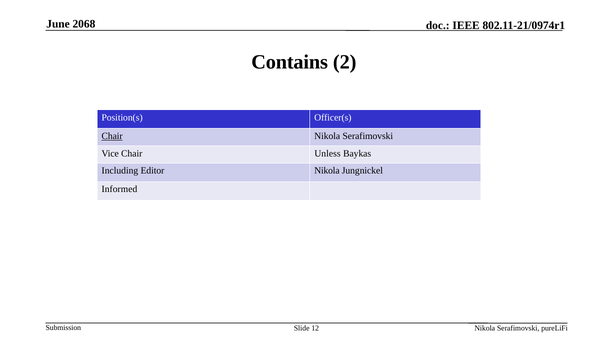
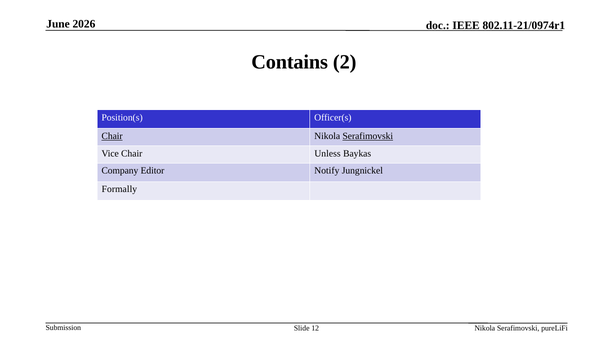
2068: 2068 -> 2026
Serafimovski at (368, 136) underline: none -> present
Including: Including -> Company
Editor Nikola: Nikola -> Notify
Informed: Informed -> Formally
